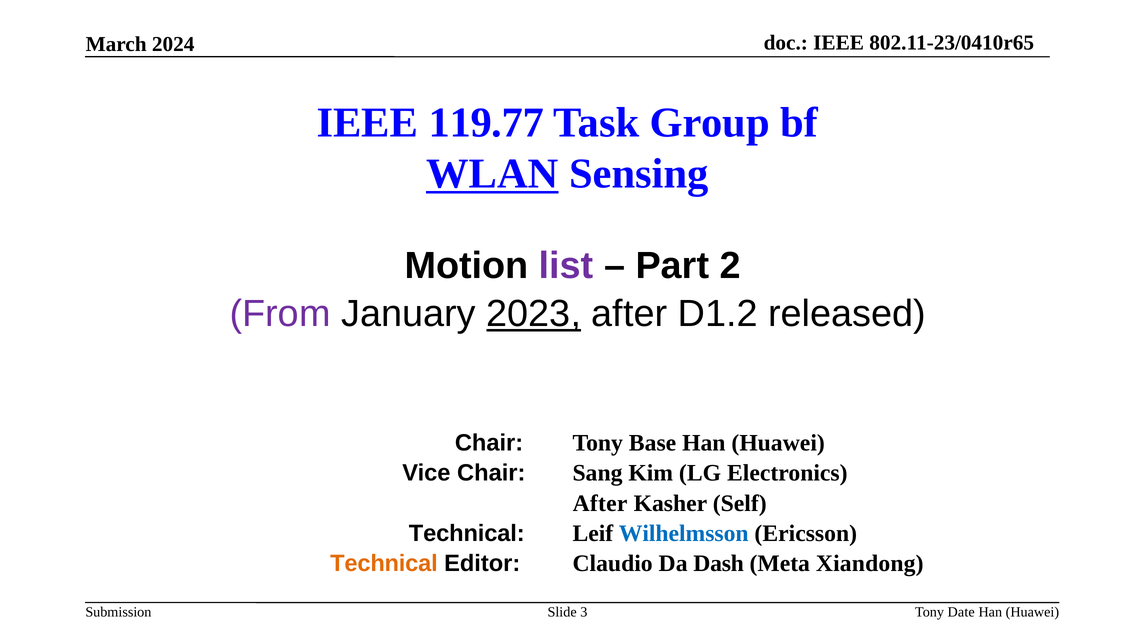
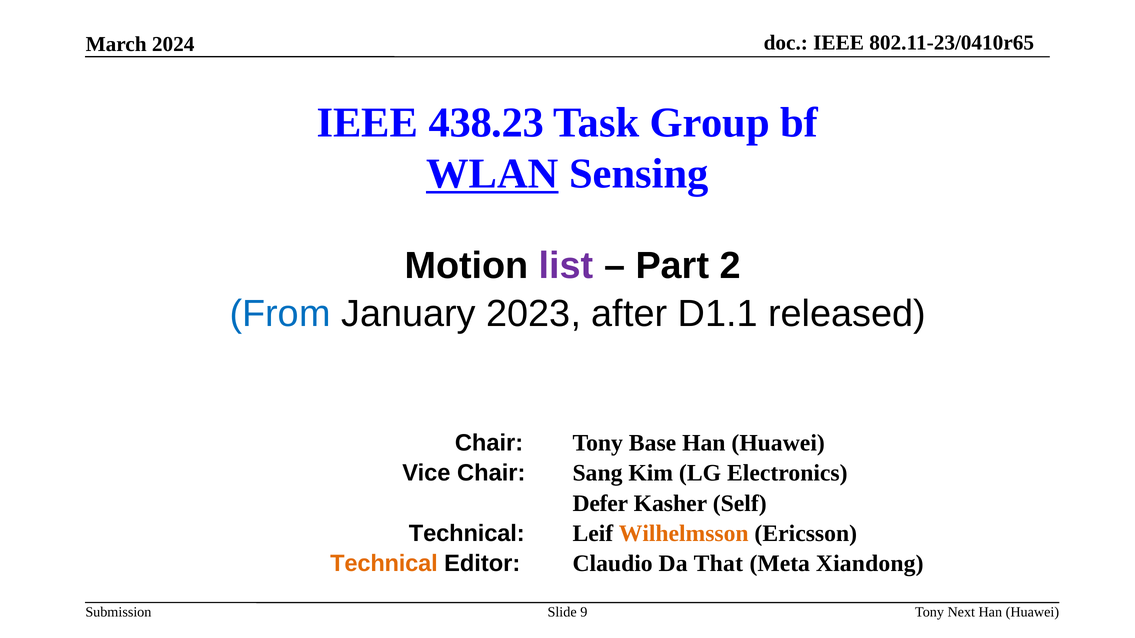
119.77: 119.77 -> 438.23
From colour: purple -> blue
2023 underline: present -> none
D1.2: D1.2 -> D1.1
After at (600, 504): After -> Defer
Wilhelmsson colour: blue -> orange
Dash: Dash -> That
3: 3 -> 9
Date: Date -> Next
